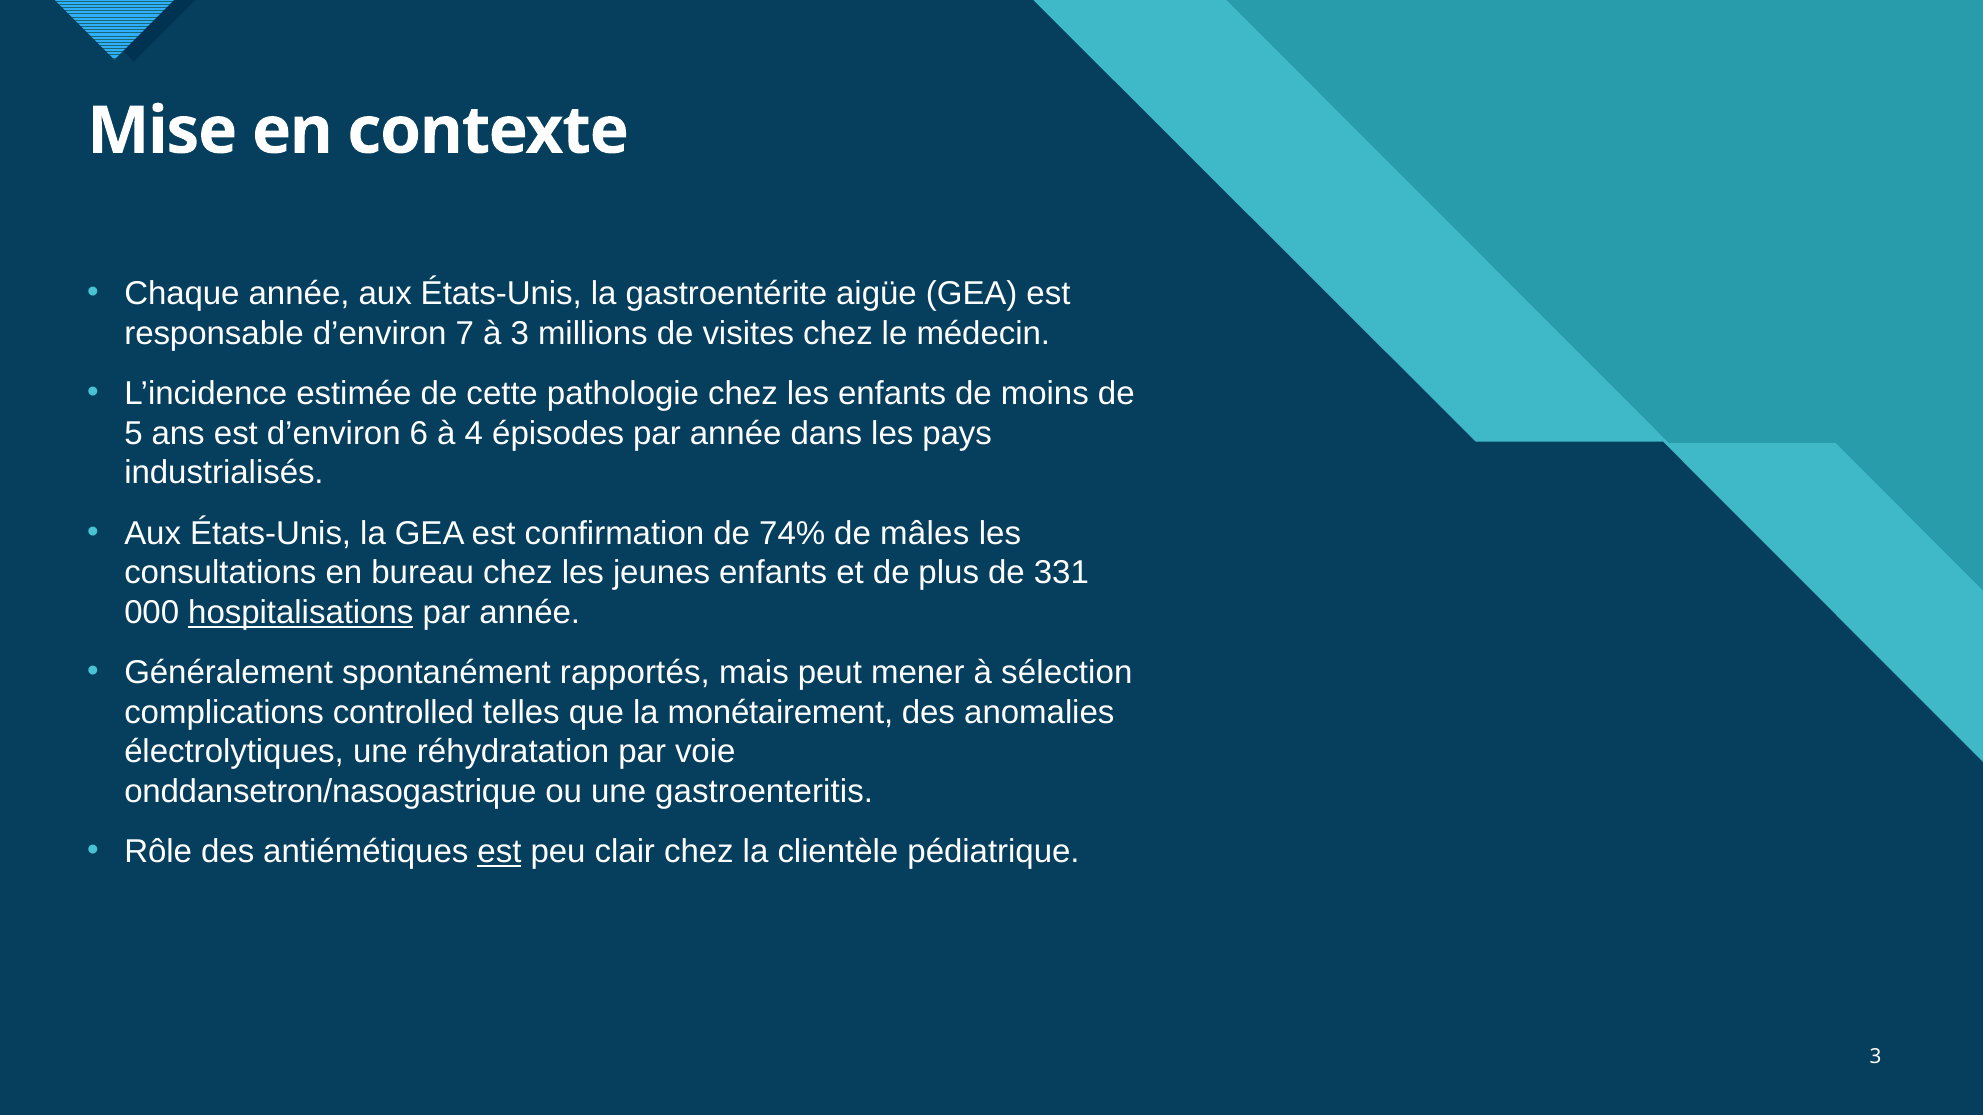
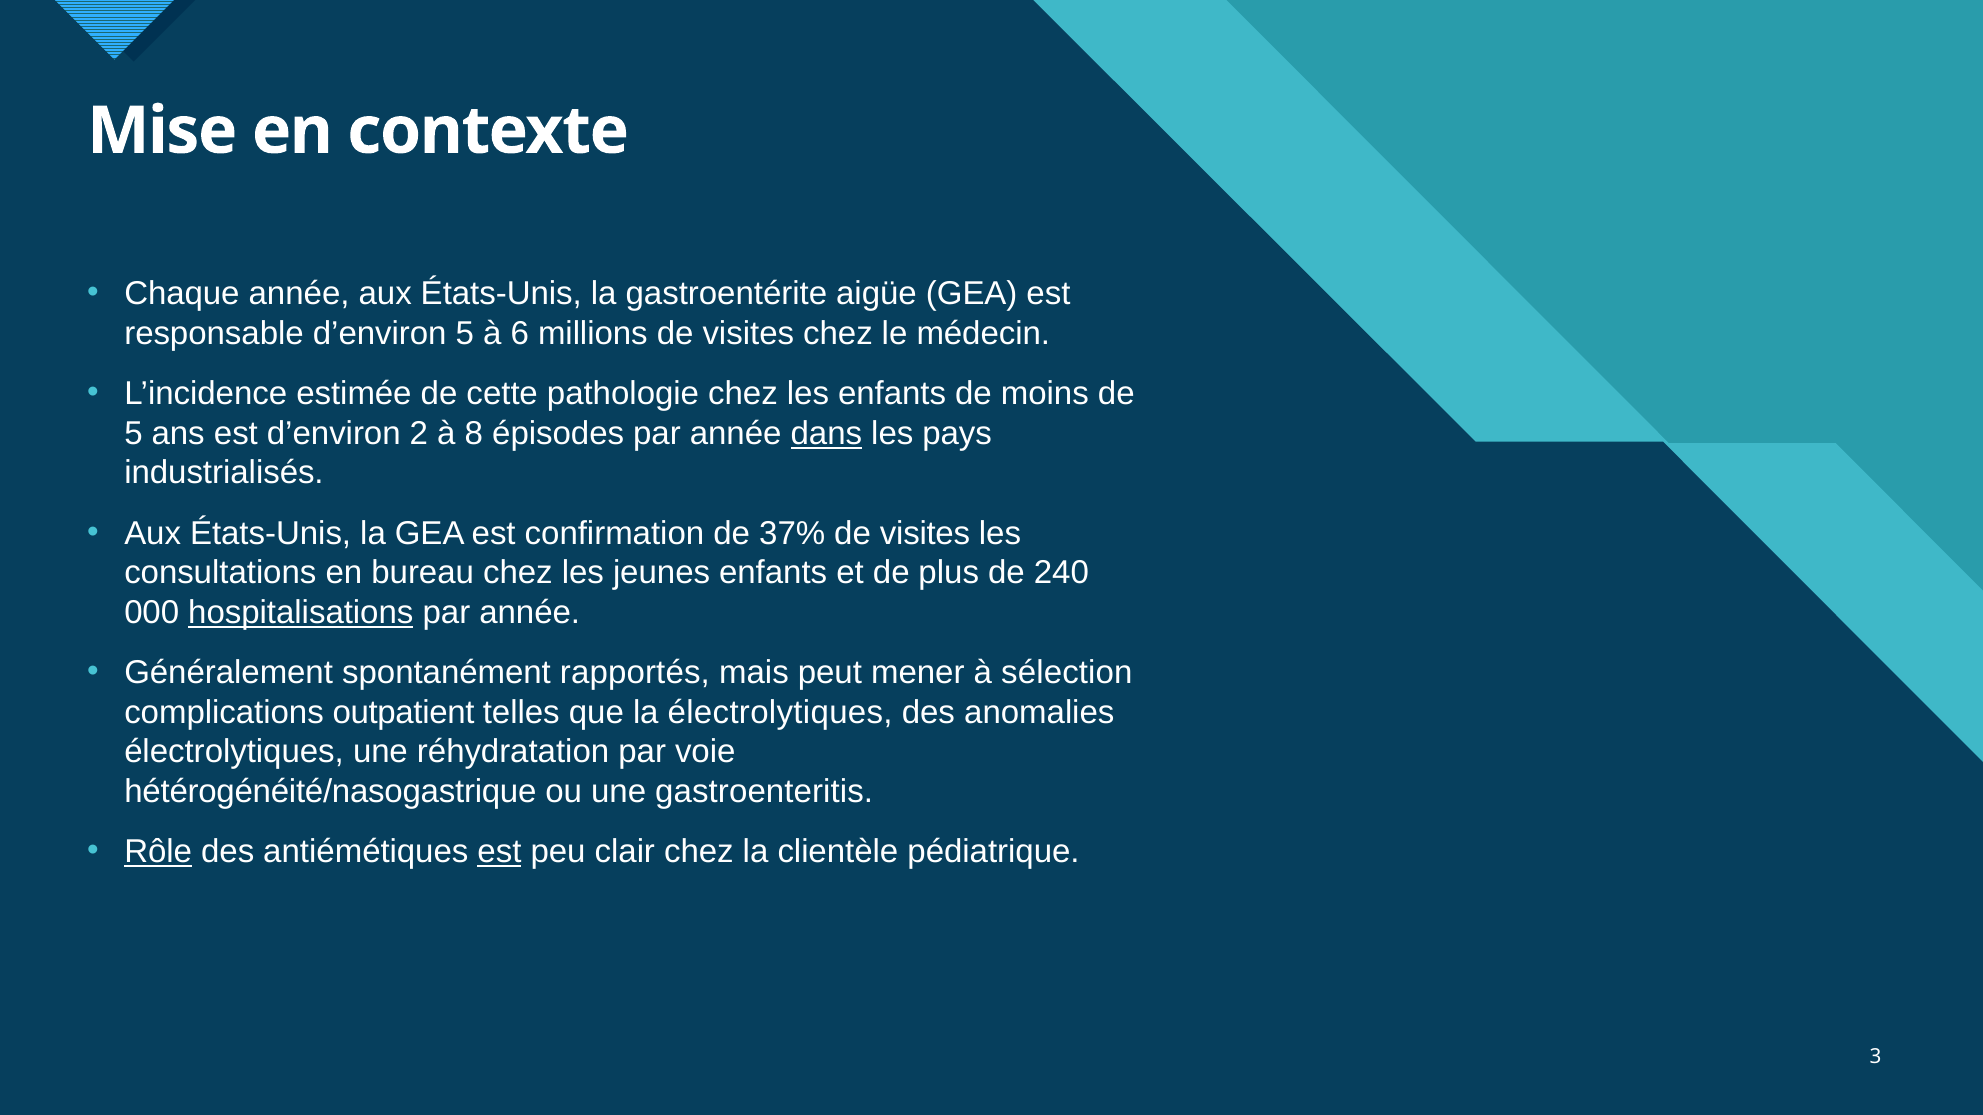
d’environ 7: 7 -> 5
à 3: 3 -> 6
6: 6 -> 2
4: 4 -> 8
dans underline: none -> present
74%: 74% -> 37%
mâles at (925, 533): mâles -> visites
331: 331 -> 240
controlled: controlled -> outpatient
la monétairement: monétairement -> électrolytiques
onddansetron/nasogastrique: onddansetron/nasogastrique -> hétérogénéité/nasogastrique
Rôle underline: none -> present
